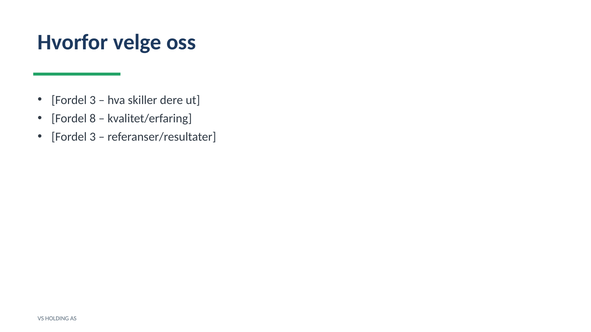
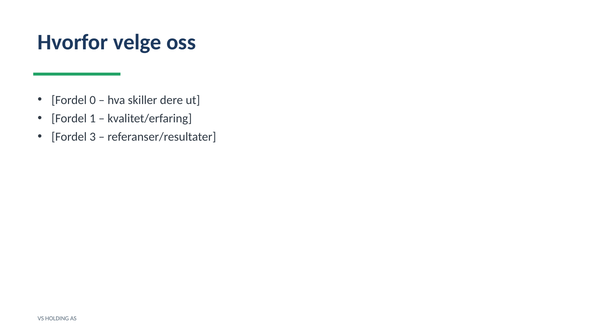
3 at (93, 100): 3 -> 0
8: 8 -> 1
